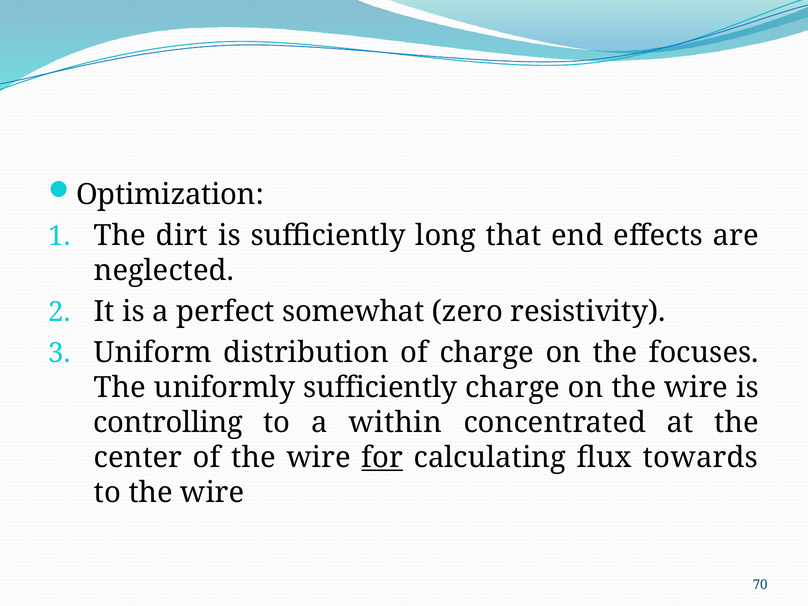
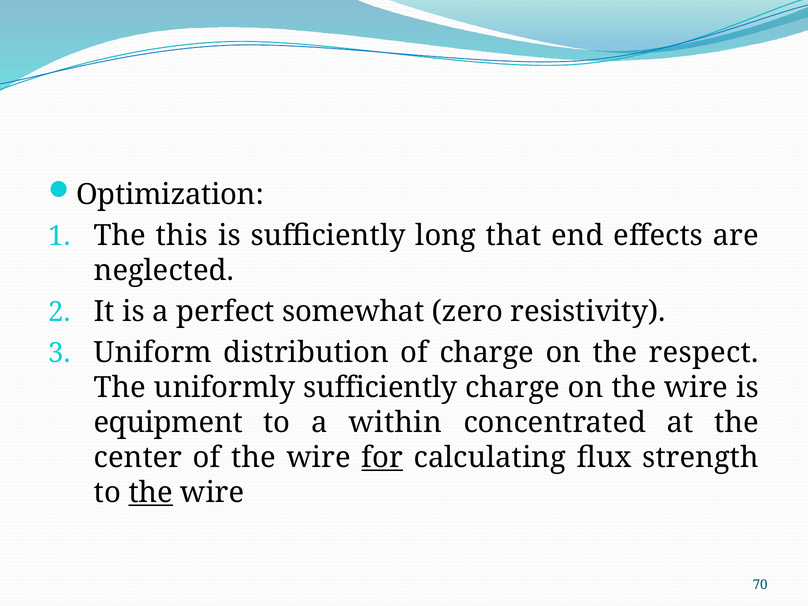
dirt: dirt -> this
focuses: focuses -> respect
controlling: controlling -> equipment
towards: towards -> strength
the at (151, 493) underline: none -> present
